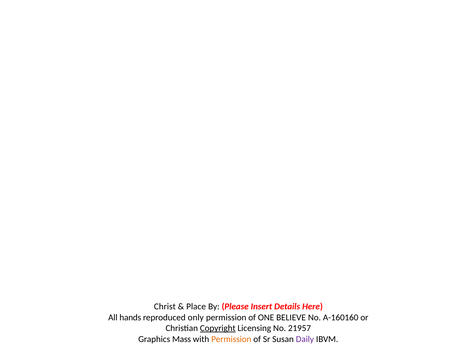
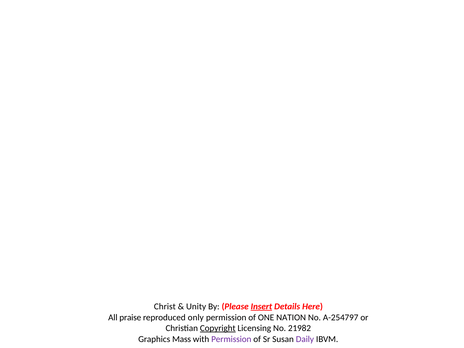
Place: Place -> Unity
Insert underline: none -> present
hands: hands -> praise
BELIEVE: BELIEVE -> NATION
A-160160: A-160160 -> A-254797
21957: 21957 -> 21982
Permission at (231, 339) colour: orange -> purple
